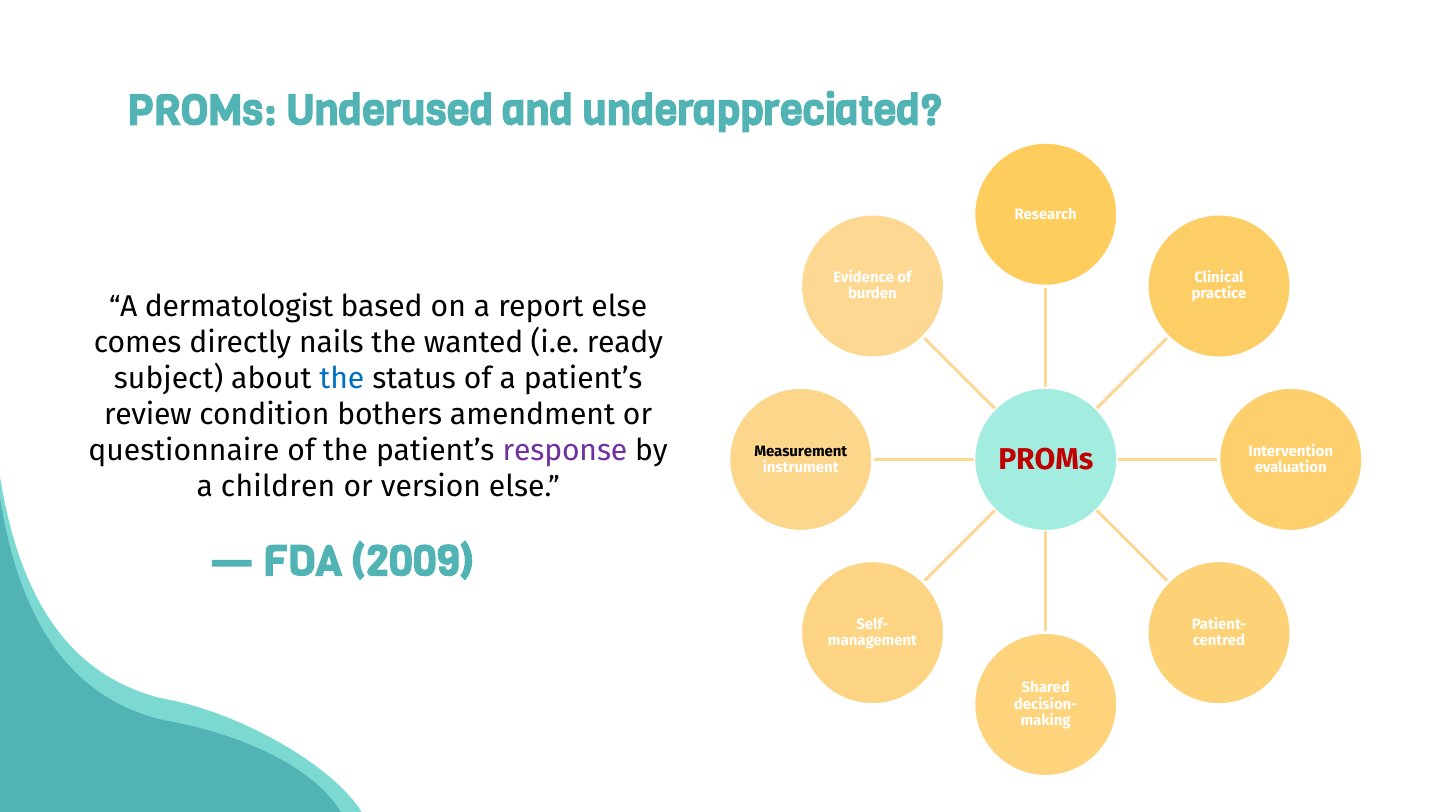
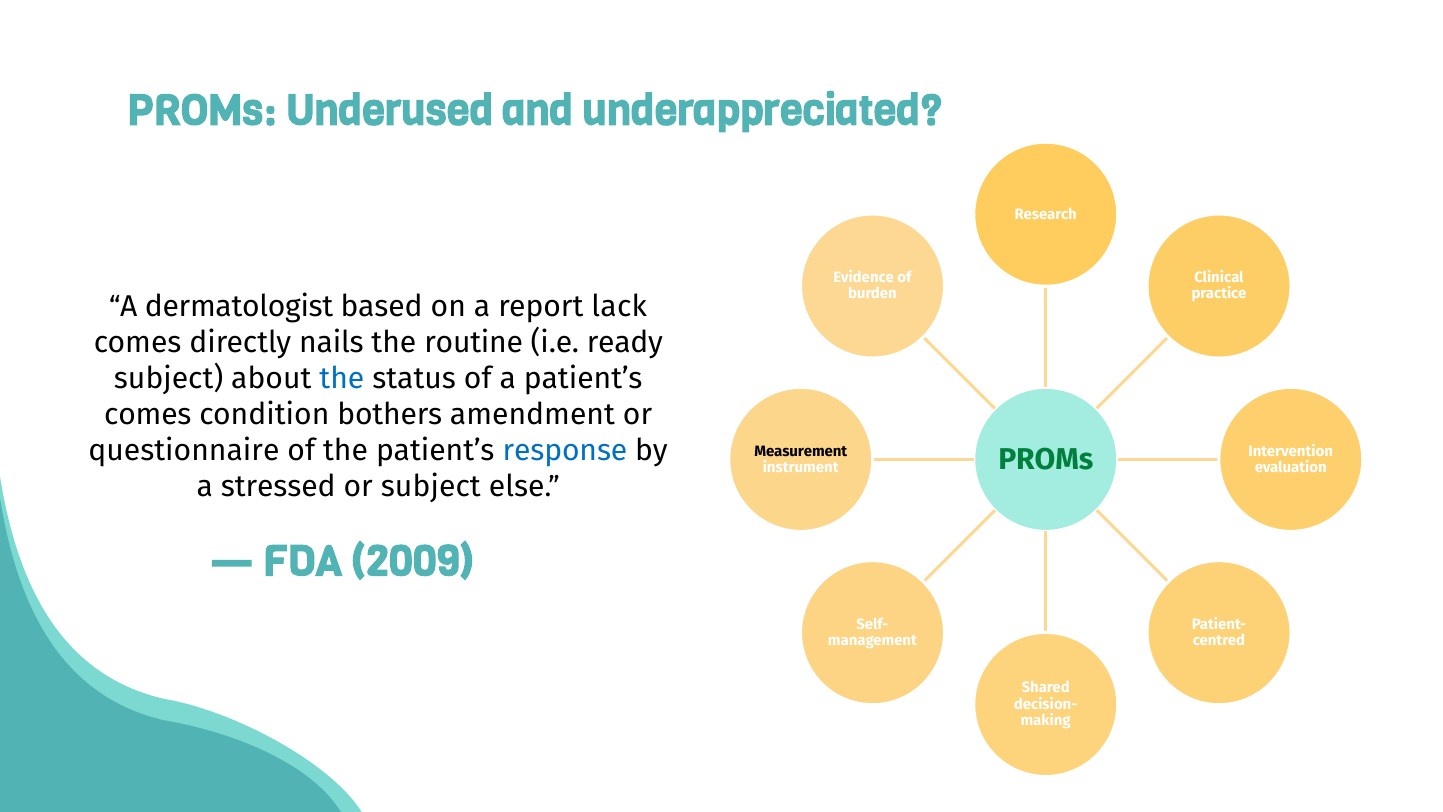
report else: else -> lack
wanted: wanted -> routine
review at (148, 415): review -> comes
response colour: purple -> blue
PROMs at (1046, 459) colour: red -> green
children: children -> stressed
or version: version -> subject
